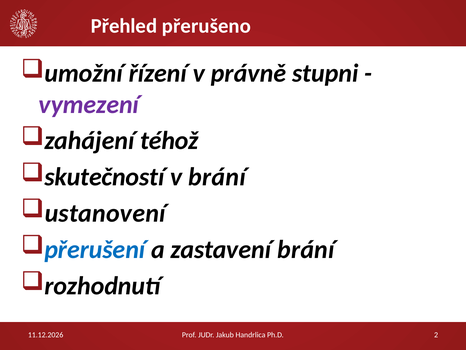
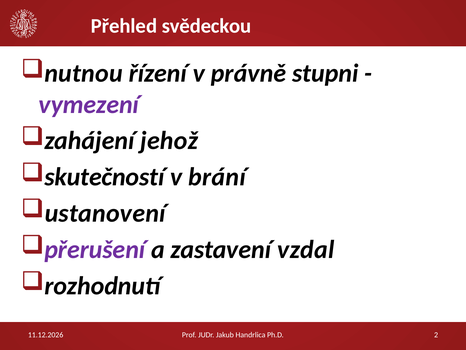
přerušeno: přerušeno -> svědeckou
umožní: umožní -> nutnou
téhož: téhož -> jehož
přerušení colour: blue -> purple
zastavení brání: brání -> vzdal
